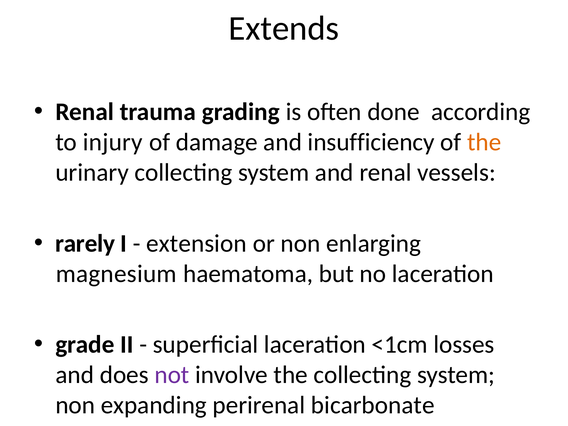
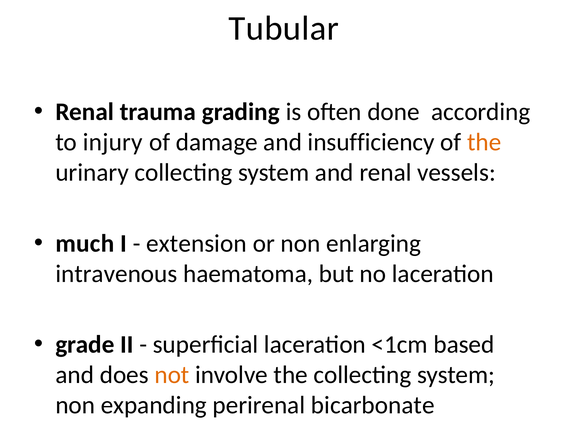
Extends: Extends -> Tubular
rarely: rarely -> much
magnesium: magnesium -> intravenous
losses: losses -> based
not colour: purple -> orange
